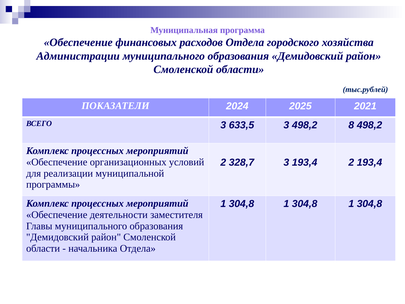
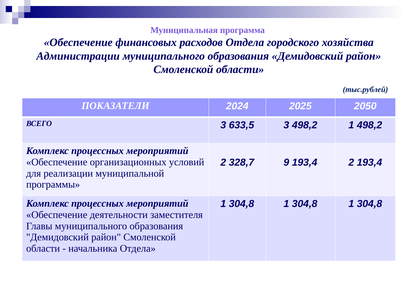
2021: 2021 -> 2050
498,2 8: 8 -> 1
328,7 3: 3 -> 9
